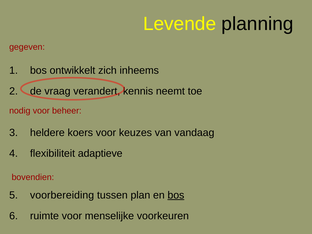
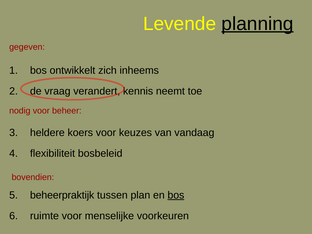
planning underline: none -> present
adaptieve: adaptieve -> bosbeleid
voorbereiding: voorbereiding -> beheerpraktijk
